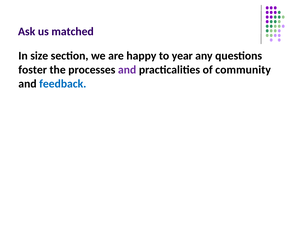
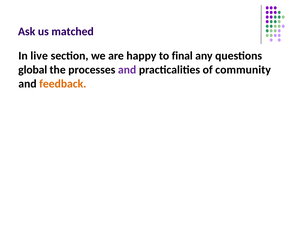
size: size -> live
year: year -> final
foster: foster -> global
feedback colour: blue -> orange
